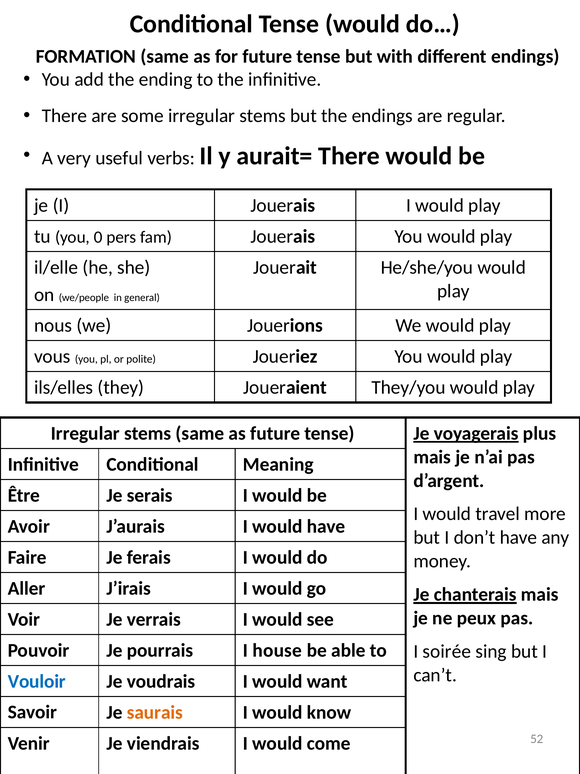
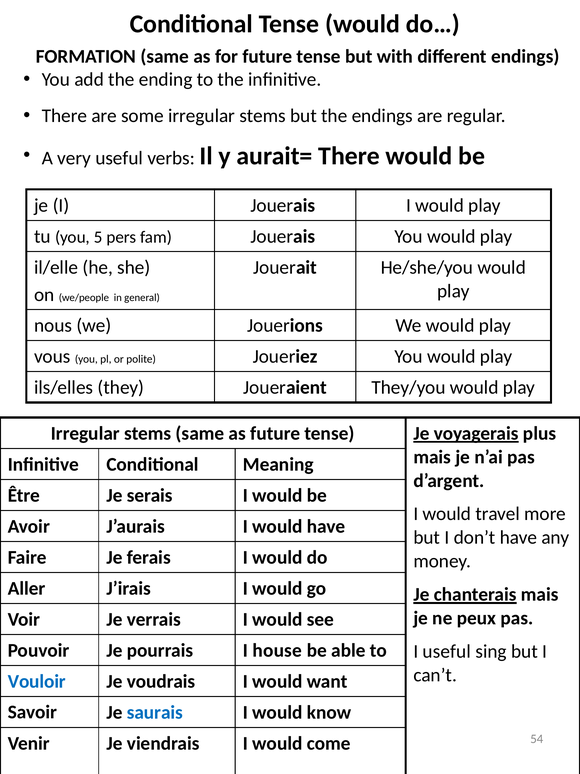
0: 0 -> 5
I soirée: soirée -> useful
saurais colour: orange -> blue
52: 52 -> 54
